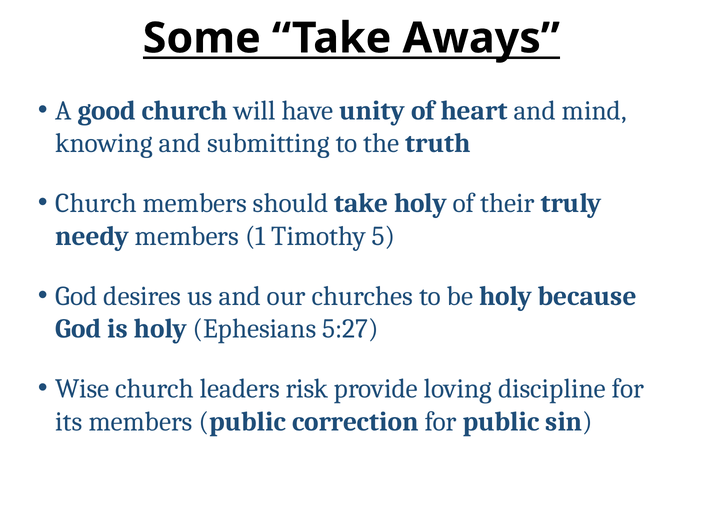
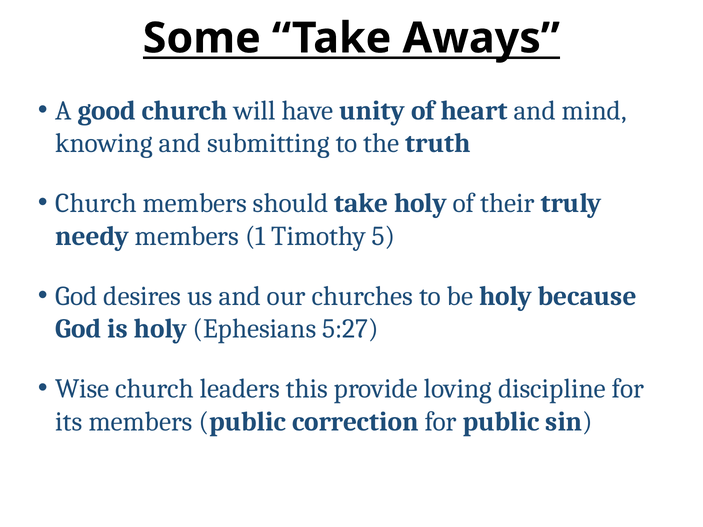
risk: risk -> this
